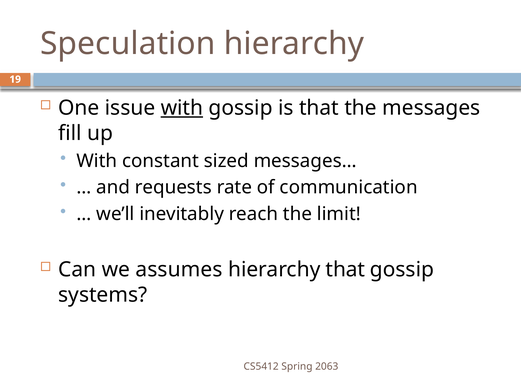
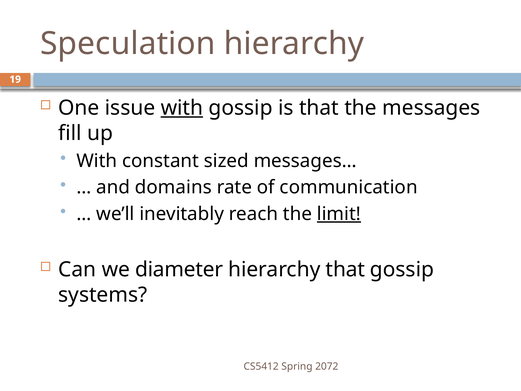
requests: requests -> domains
limit underline: none -> present
assumes: assumes -> diameter
2063: 2063 -> 2072
